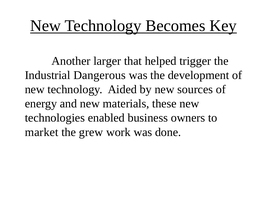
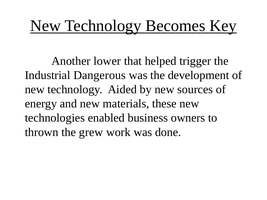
larger: larger -> lower
market: market -> thrown
